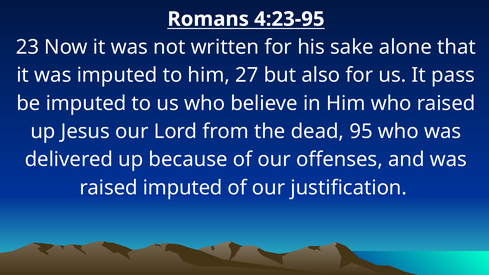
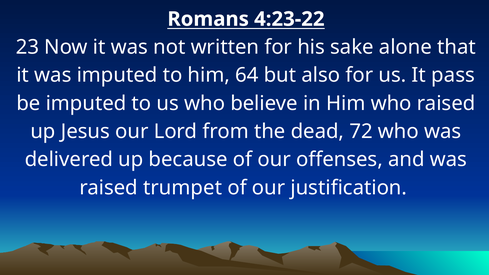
4:23-95: 4:23-95 -> 4:23-22
27: 27 -> 64
95: 95 -> 72
raised imputed: imputed -> trumpet
